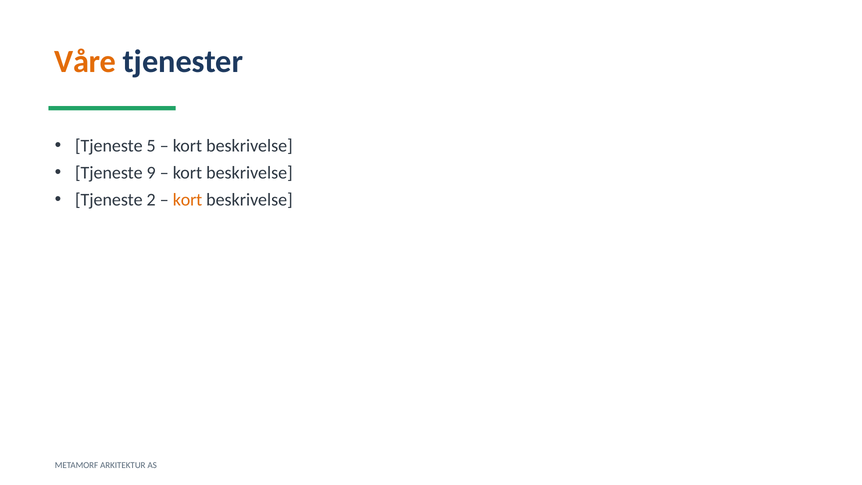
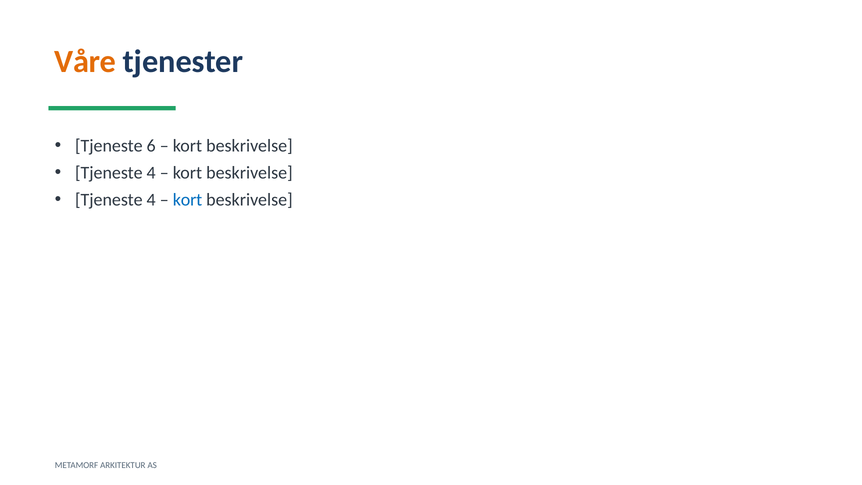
5: 5 -> 6
9 at (151, 173): 9 -> 4
2 at (151, 200): 2 -> 4
kort at (188, 200) colour: orange -> blue
